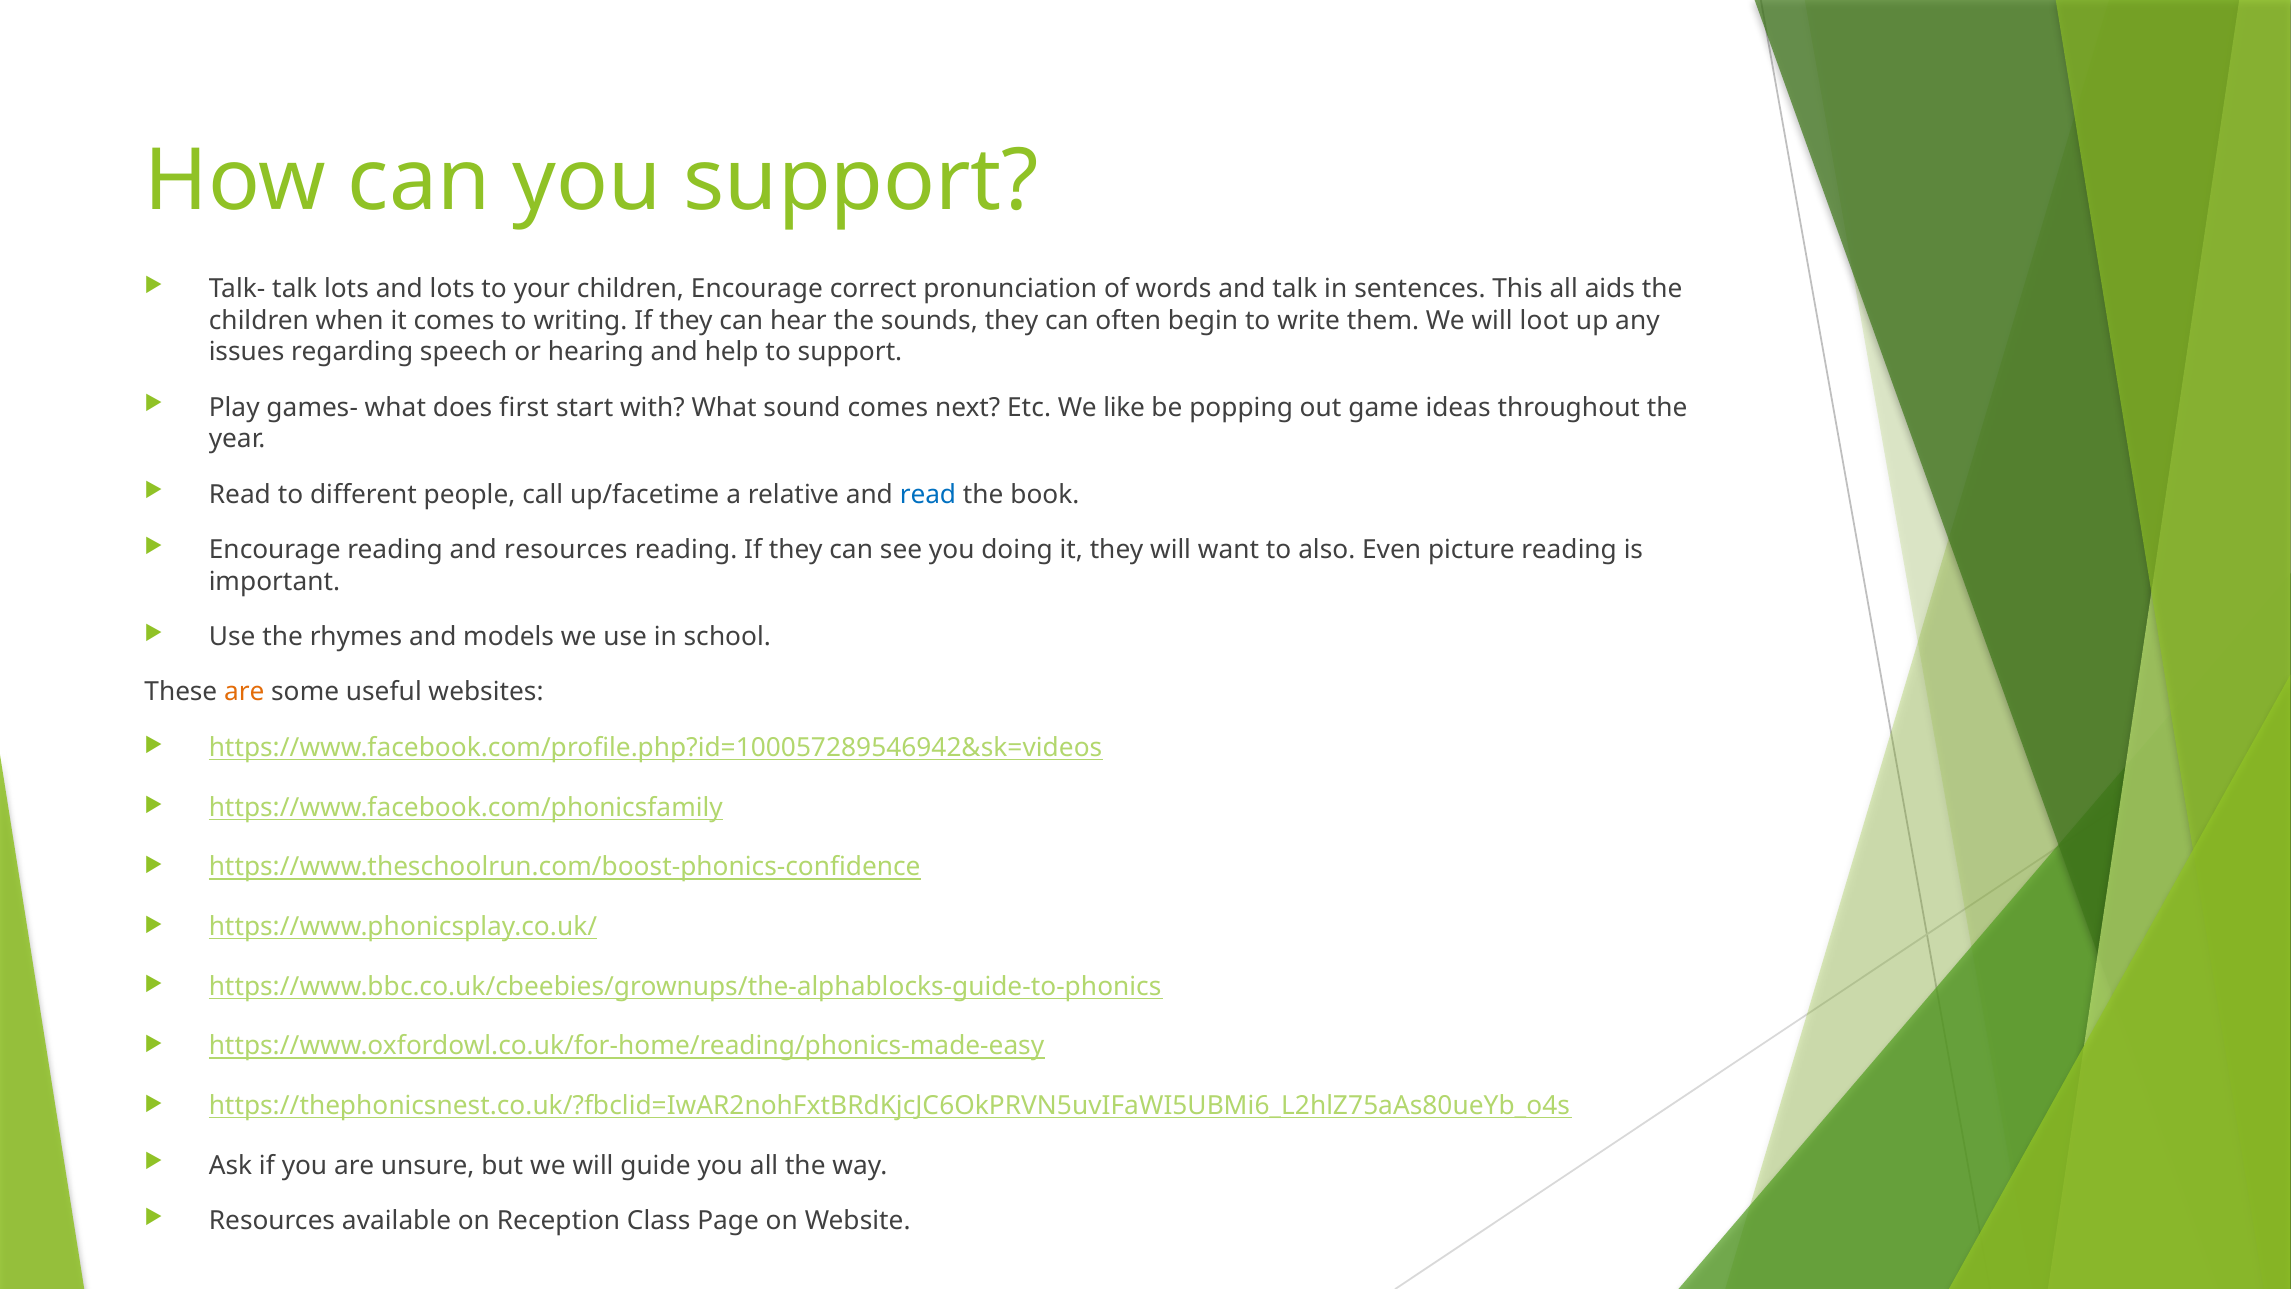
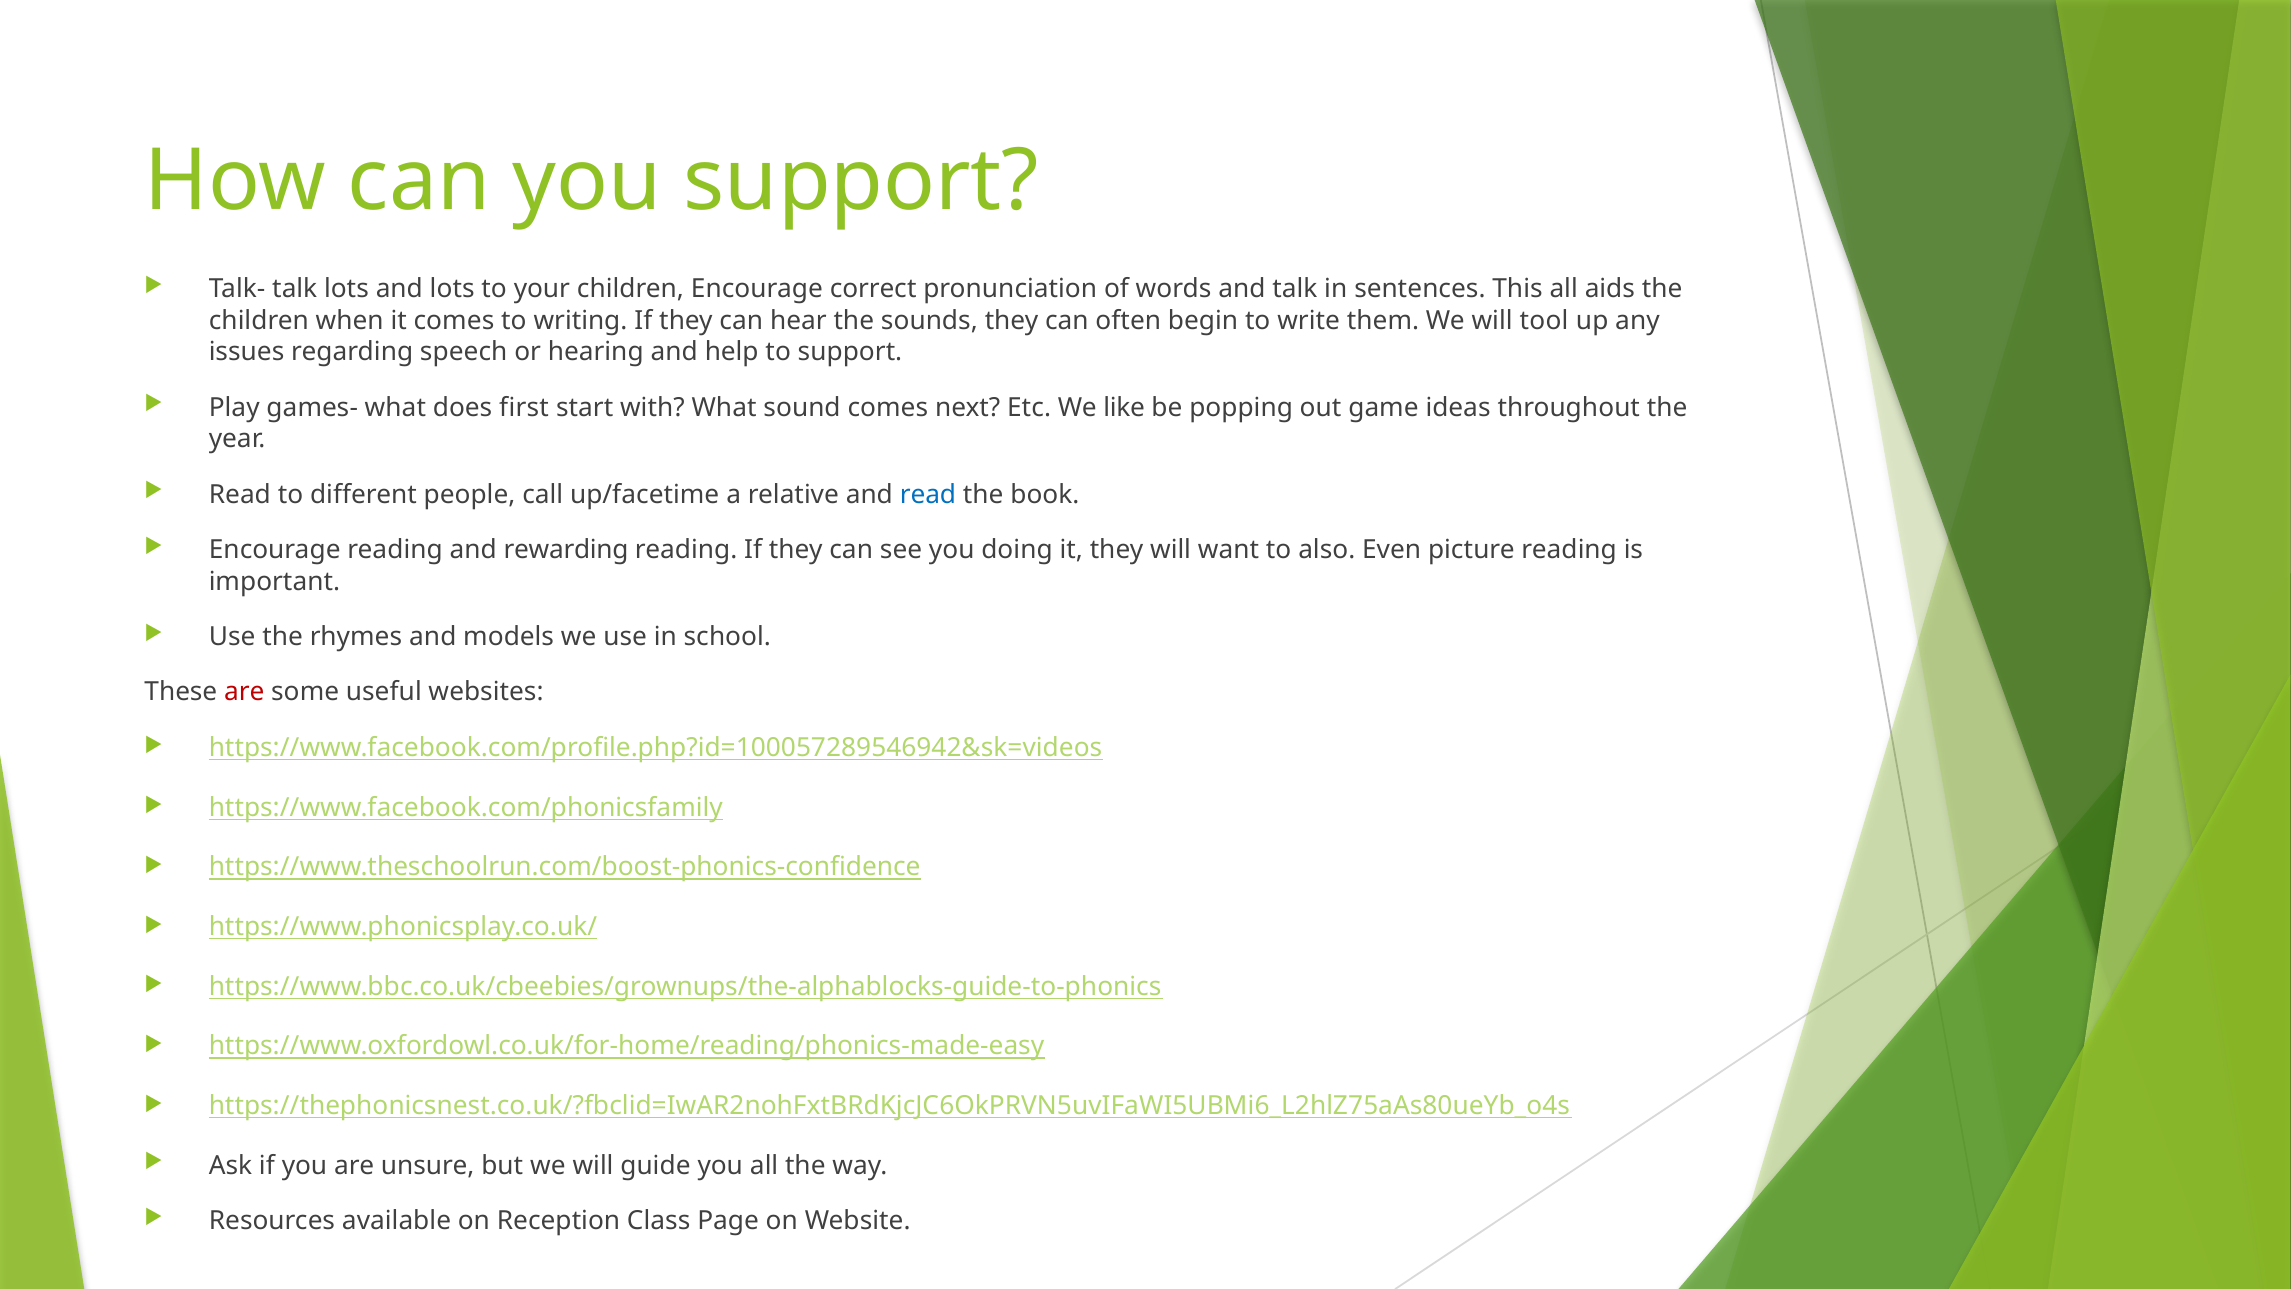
loot: loot -> tool
and resources: resources -> rewarding
are at (244, 692) colour: orange -> red
